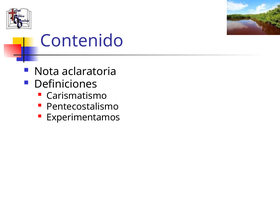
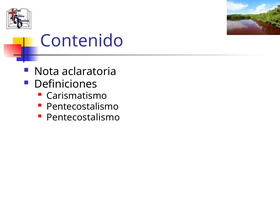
Experimentamos at (83, 117): Experimentamos -> Pentecostalismo
